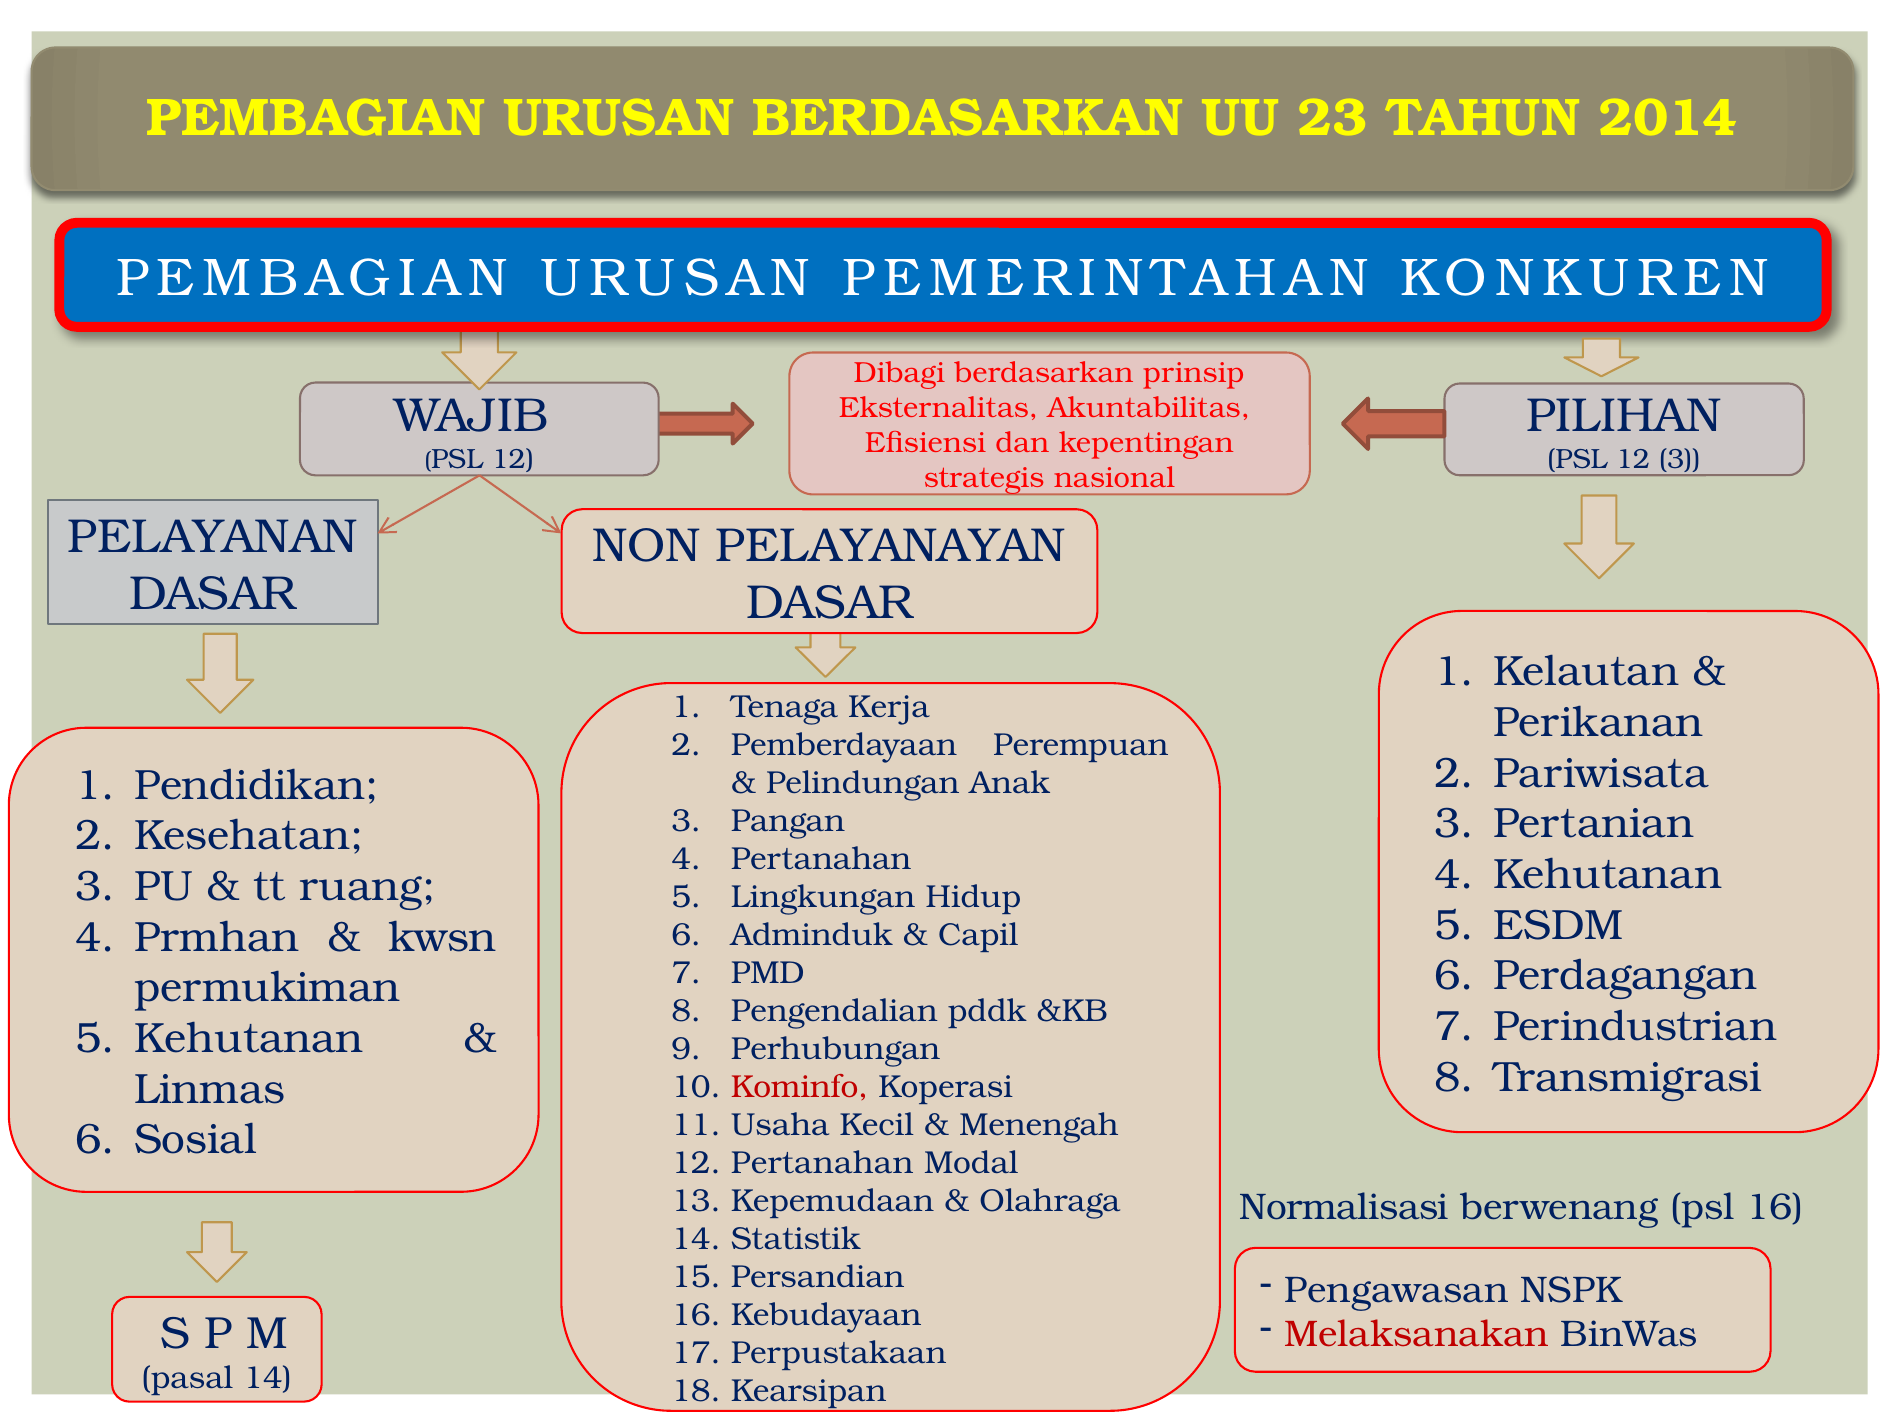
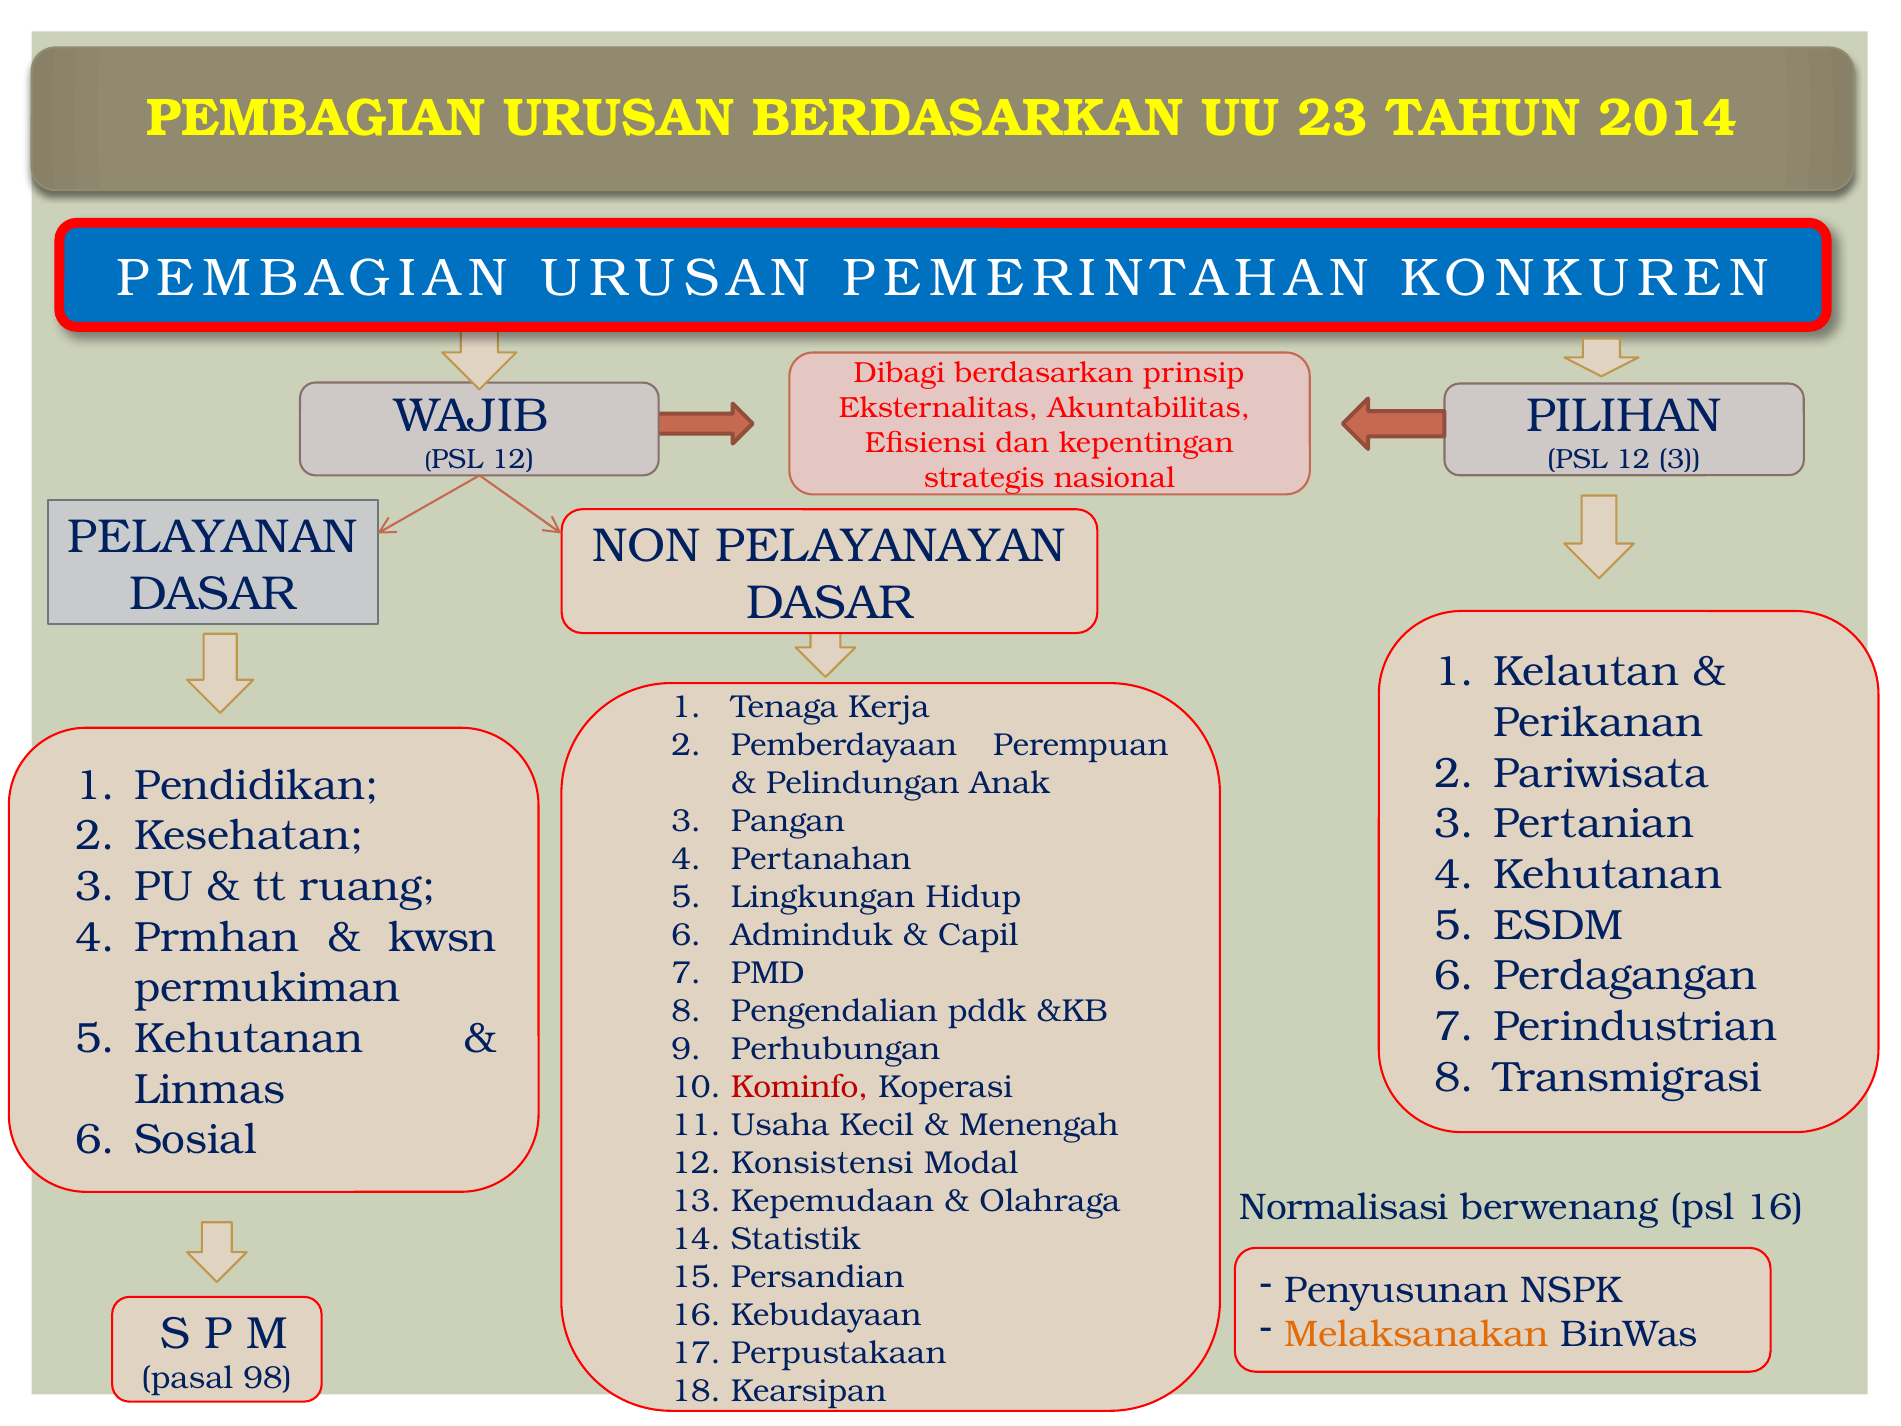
12 Pertanahan: Pertanahan -> Konsistensi
Pengawasan: Pengawasan -> Penyusunan
Melaksanakan colour: red -> orange
pasal 14: 14 -> 98
